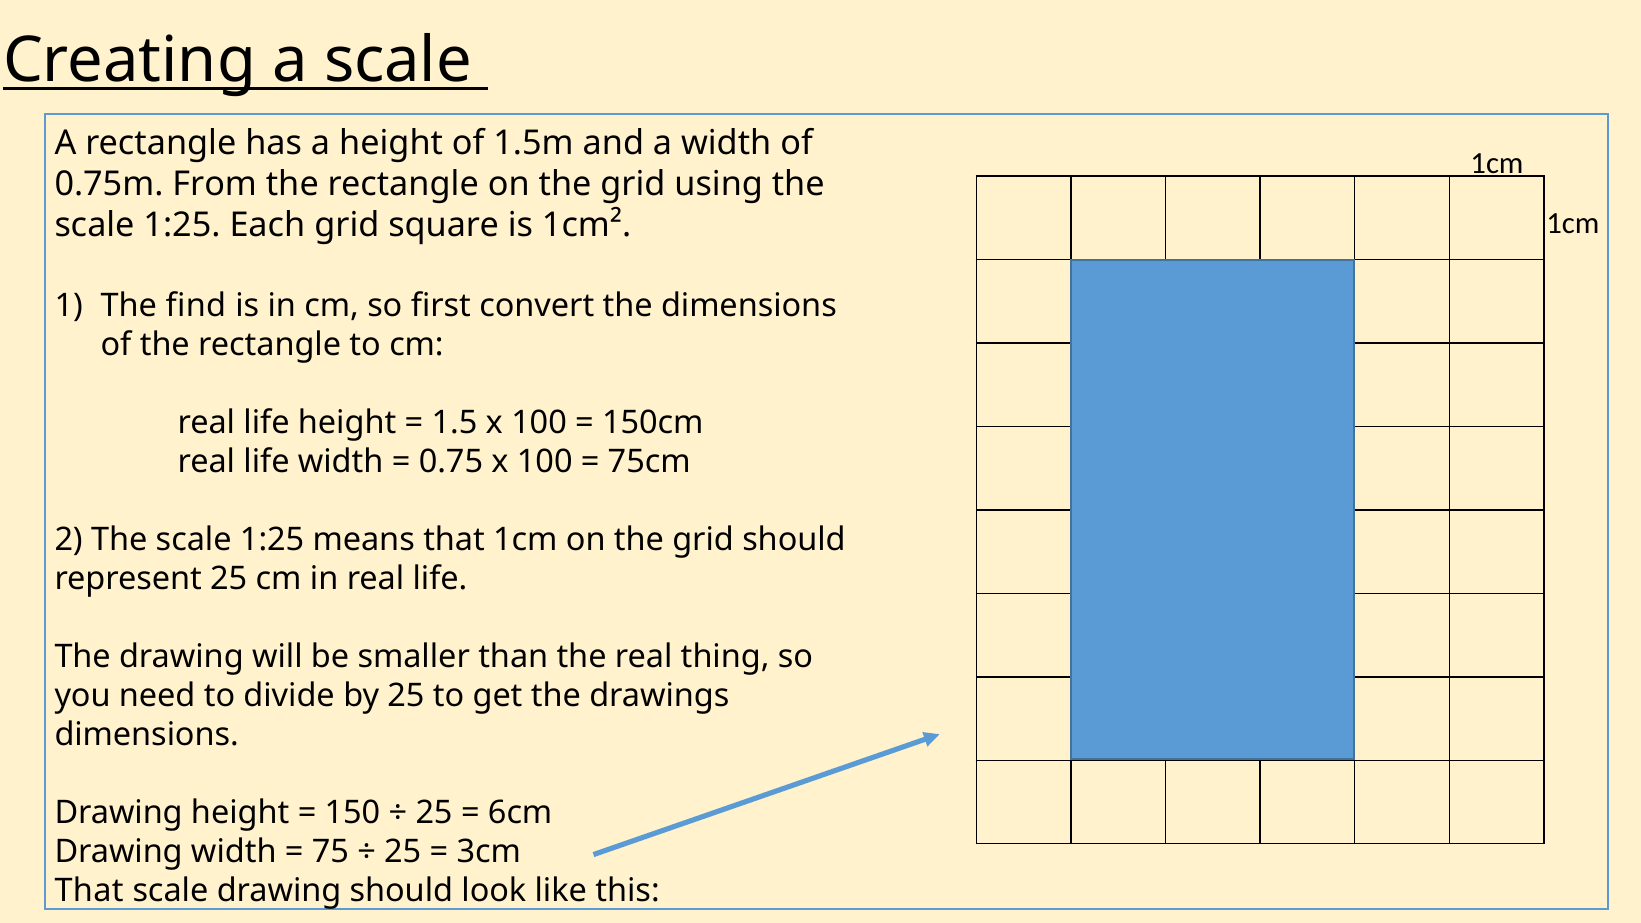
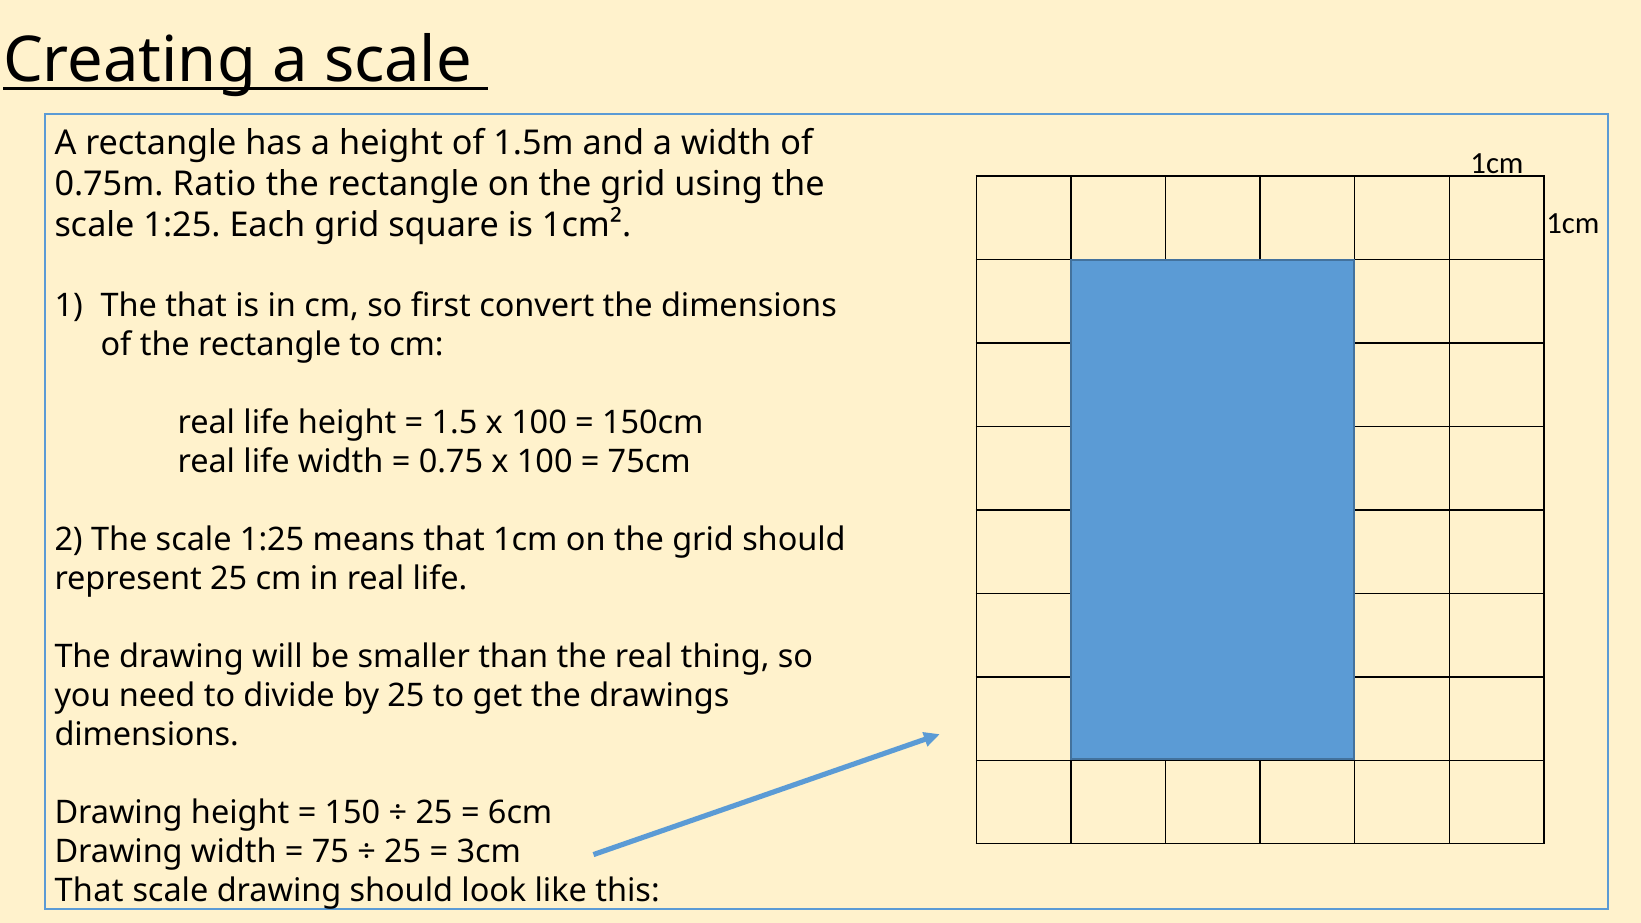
From: From -> Ratio
The find: find -> that
